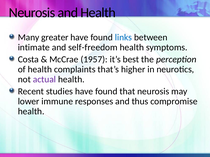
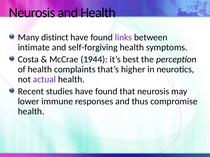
greater: greater -> distinct
links colour: blue -> purple
self-freedom: self-freedom -> self-forgiving
1957: 1957 -> 1944
